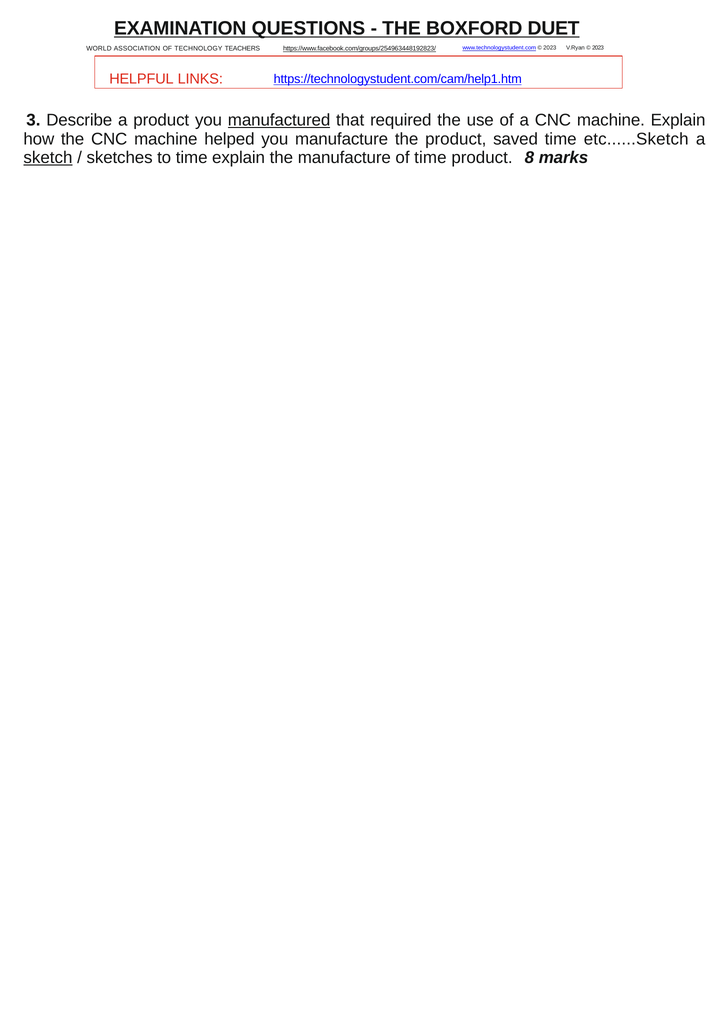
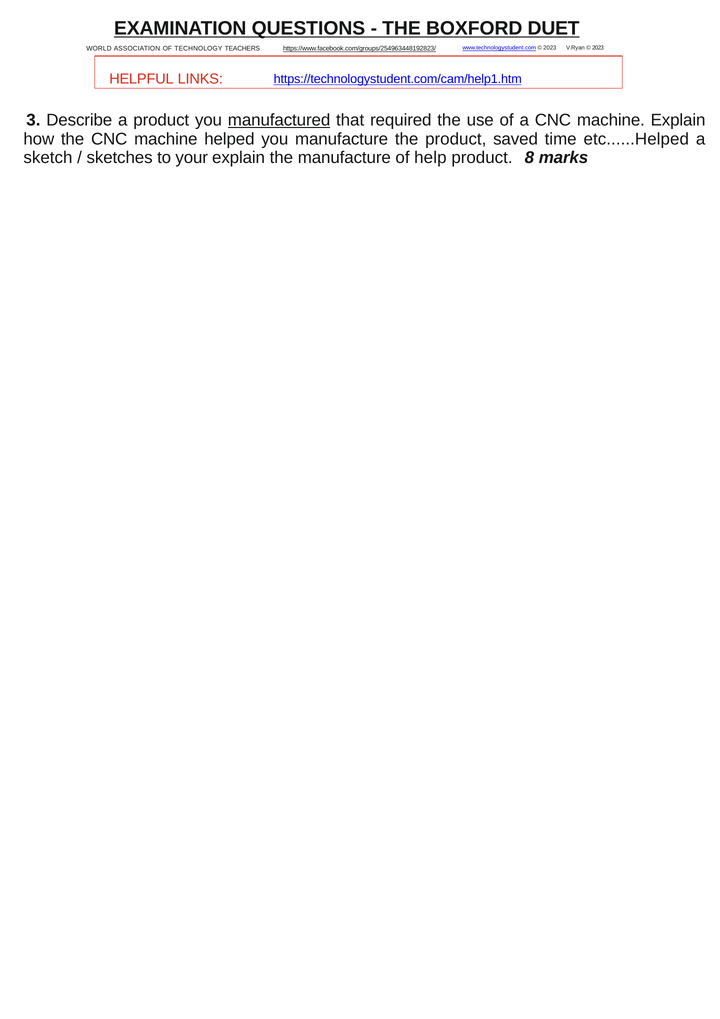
etc......Sketch: etc......Sketch -> etc......Helped
sketch underline: present -> none
to time: time -> your
of time: time -> help
